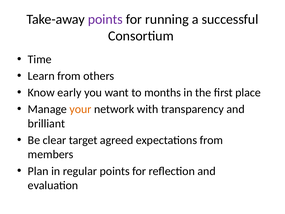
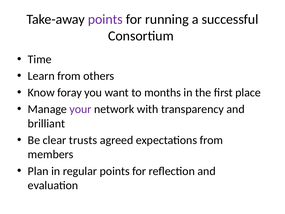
early: early -> foray
your colour: orange -> purple
target: target -> trusts
